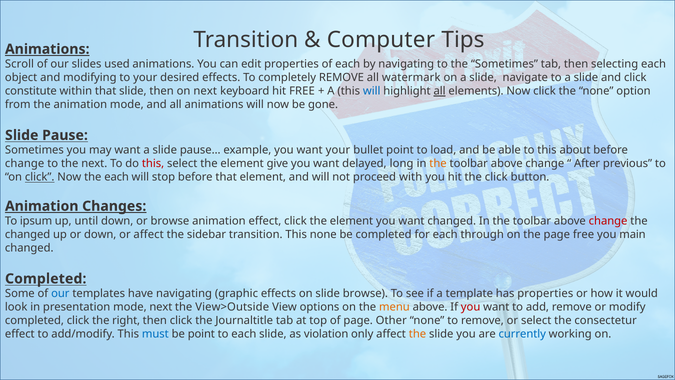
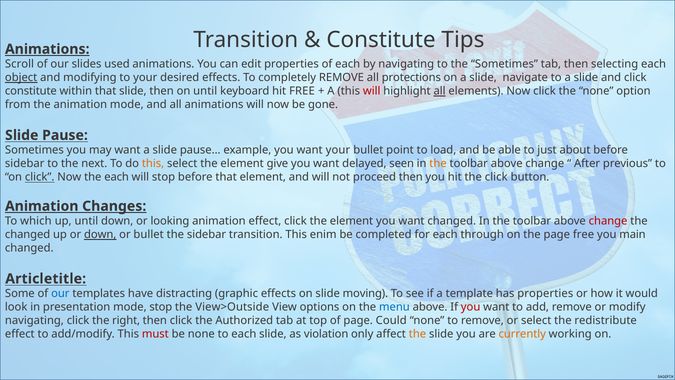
Computer at (381, 40): Computer -> Constitute
object underline: none -> present
watermark: watermark -> protections
on next: next -> until
will at (372, 91) colour: blue -> red
to this: this -> just
change at (25, 164): change -> sidebar
this at (153, 164) colour: red -> orange
long: long -> seen
proceed with: with -> then
ipsum: ipsum -> which
or browse: browse -> looking
down at (100, 234) underline: none -> present
or affect: affect -> bullet
This none: none -> enim
Completed at (46, 279): Completed -> Articletitle
have navigating: navigating -> distracting
slide browse: browse -> moving
mode next: next -> stop
menu colour: orange -> blue
completed at (34, 321): completed -> navigating
Journaltitle: Journaltitle -> Authorized
Other: Other -> Could
consectetur: consectetur -> redistribute
must colour: blue -> red
be point: point -> none
currently colour: blue -> orange
